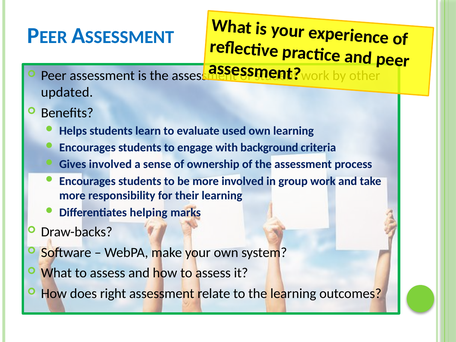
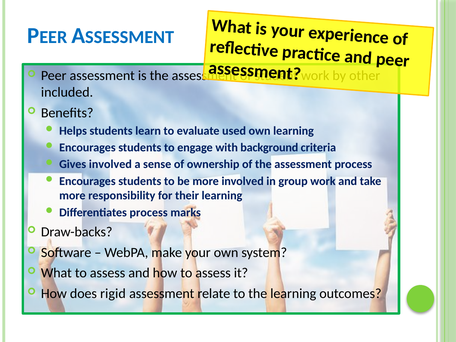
updated: updated -> included
Differentiates helping: helping -> process
right: right -> rigid
